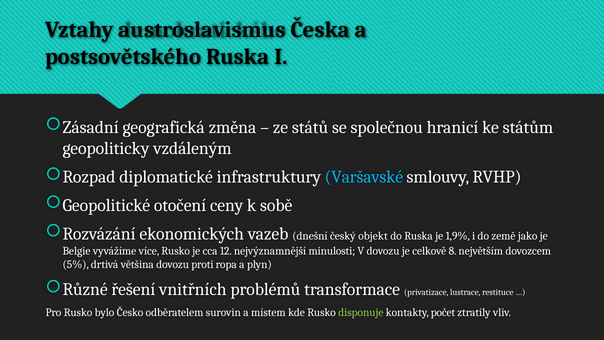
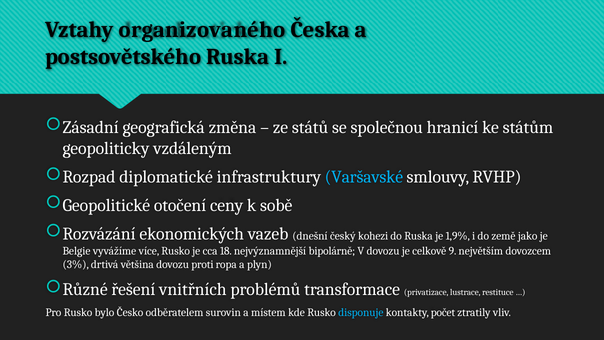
austroslavismus: austroslavismus -> organizovaného
objekt: objekt -> kohezi
12: 12 -> 18
minulosti: minulosti -> bipolárně
8: 8 -> 9
5%: 5% -> 3%
disponuje colour: light green -> light blue
